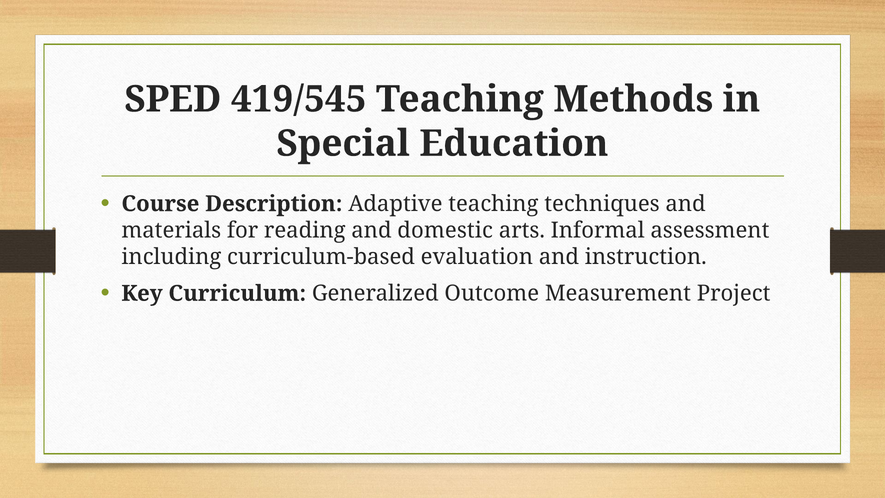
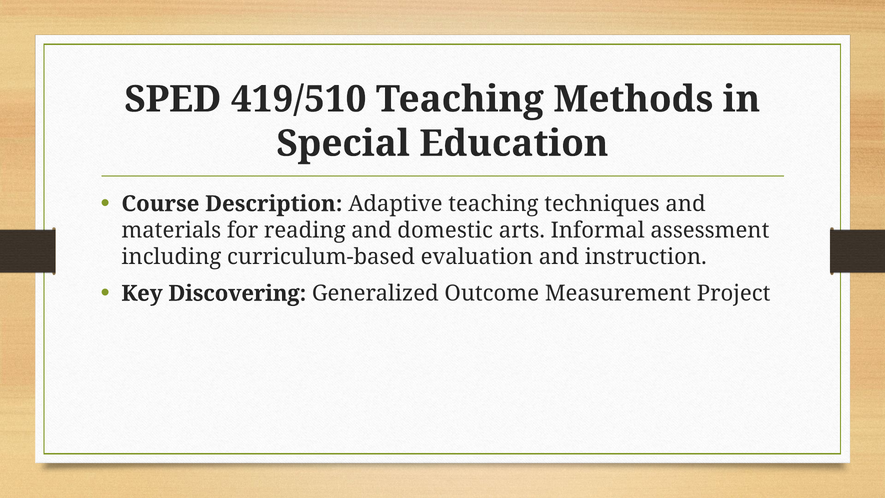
419/545: 419/545 -> 419/510
Curriculum: Curriculum -> Discovering
